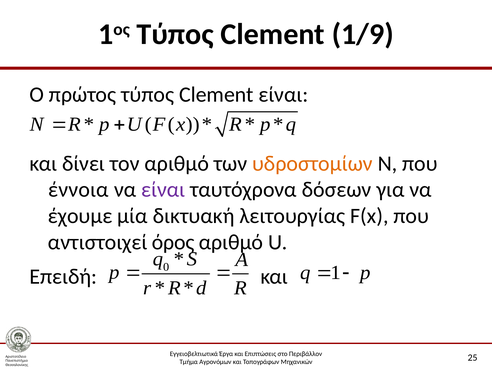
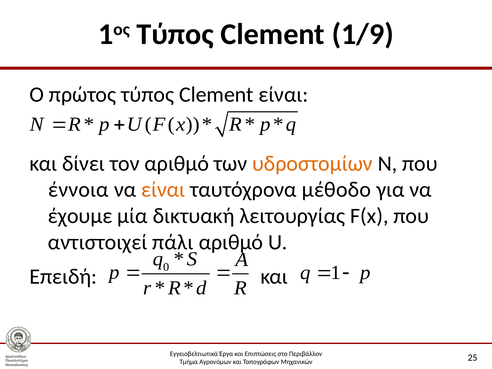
είναι at (163, 190) colour: purple -> orange
δόσεων: δόσεων -> μέθοδο
όρος: όρος -> πάλι
